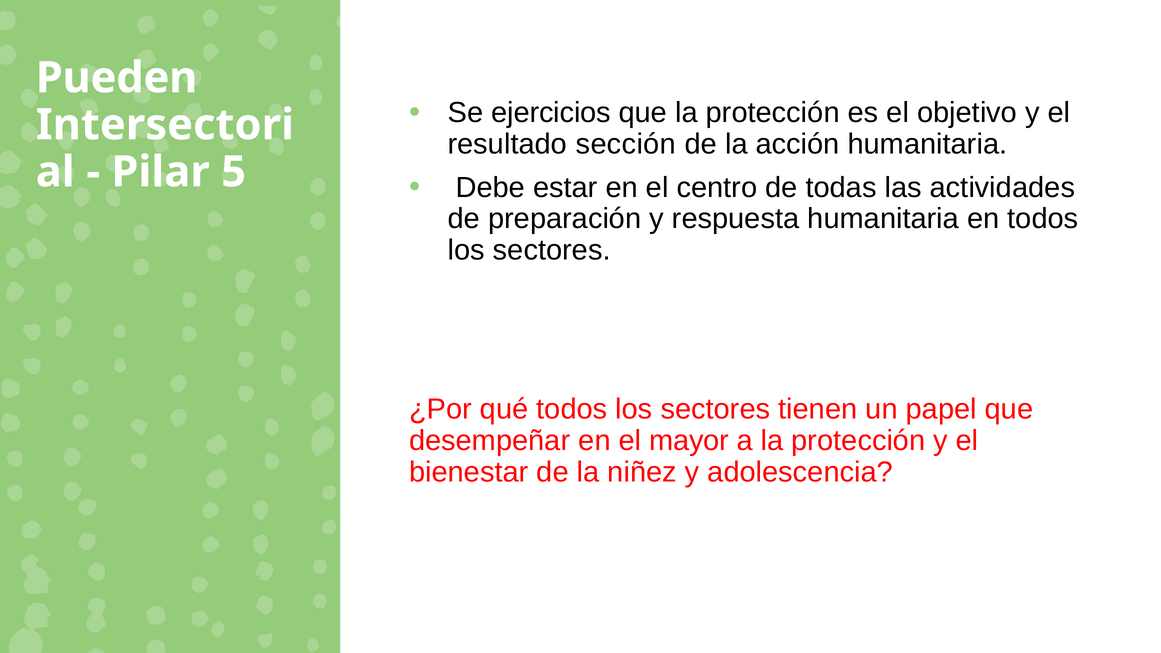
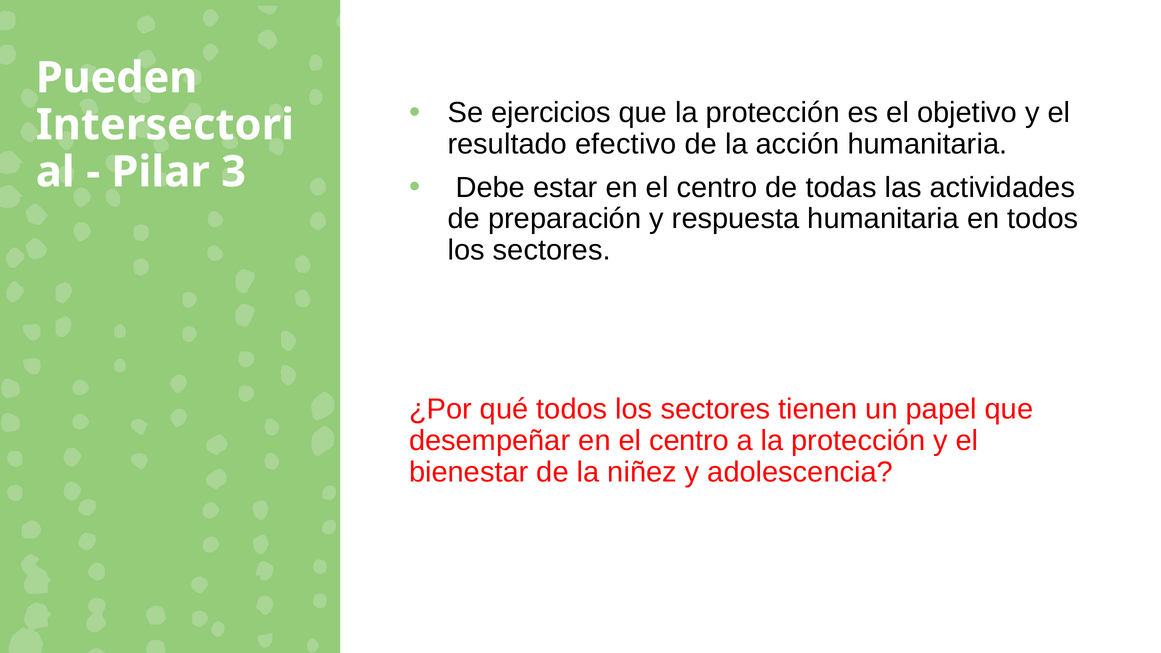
sección: sección -> efectivo
5: 5 -> 3
desempeñar en el mayor: mayor -> centro
